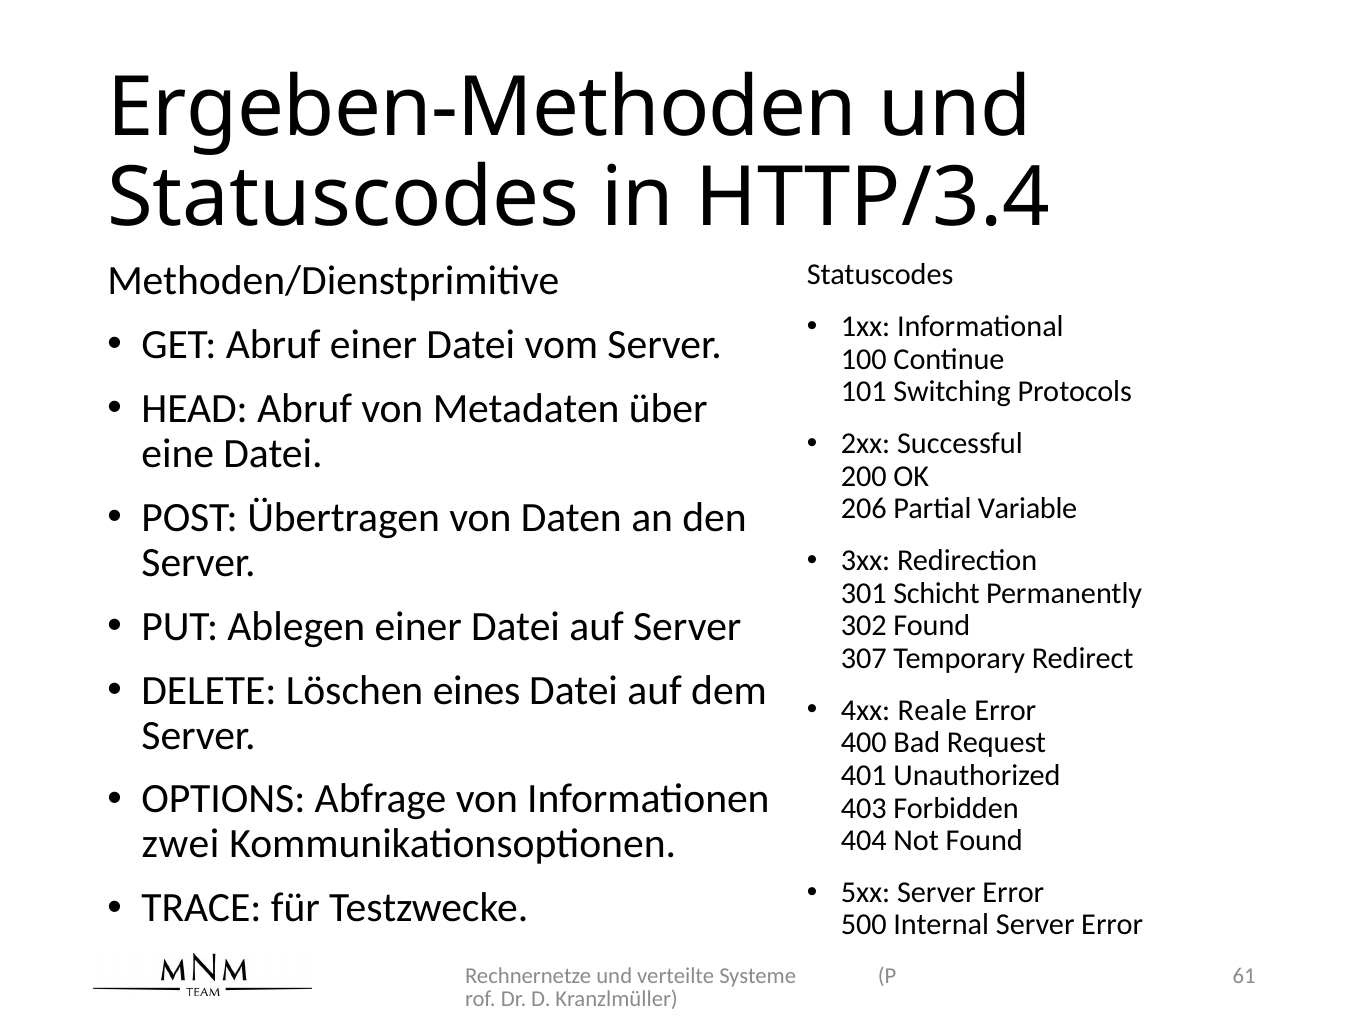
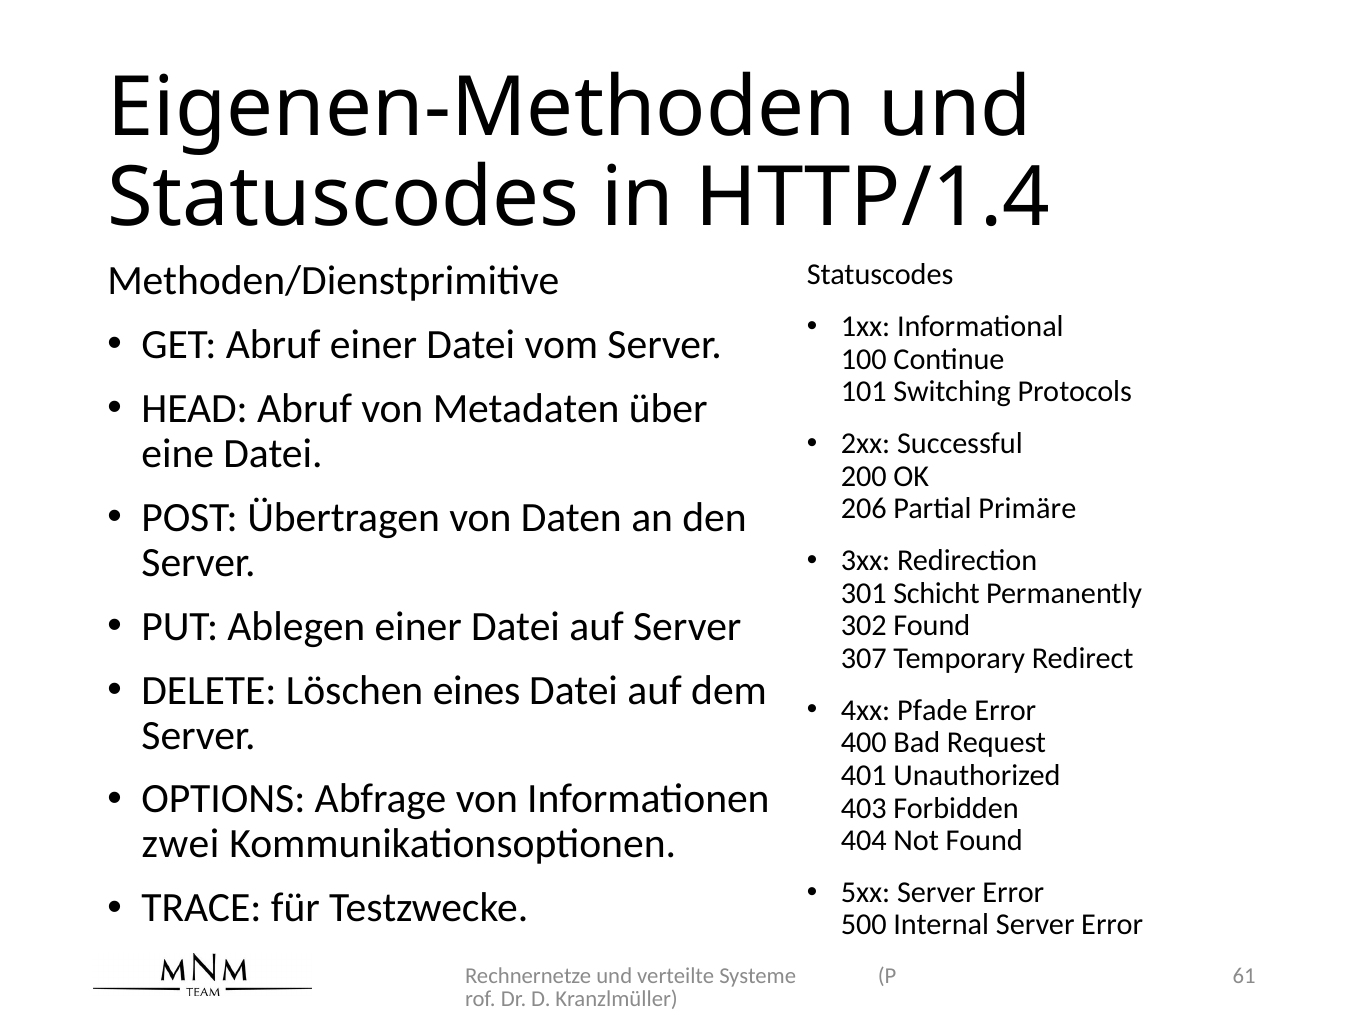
Ergeben-Methoden: Ergeben-Methoden -> Eigenen-Methoden
HTTP/3.4: HTTP/3.4 -> HTTP/1.4
Variable: Variable -> Primäre
Reale: Reale -> Pfade
